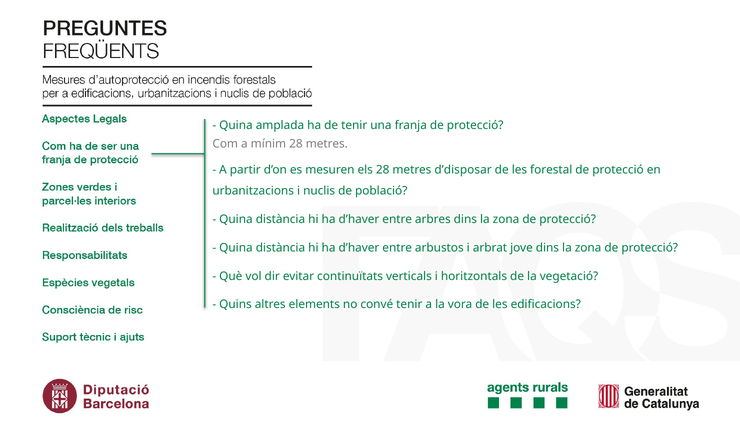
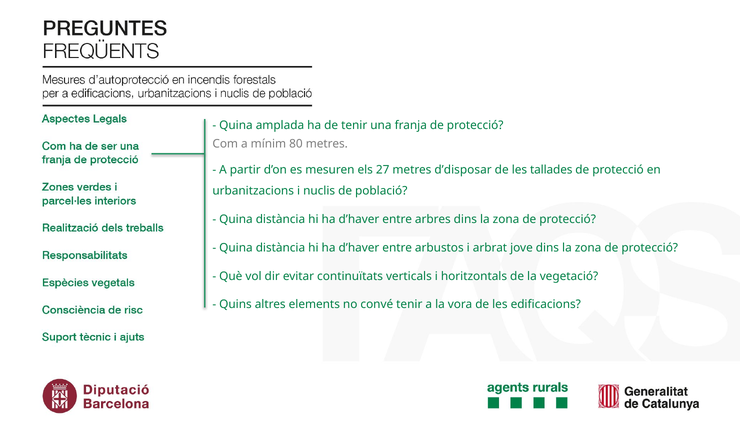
mínim 28: 28 -> 80
els 28: 28 -> 27
forestal: forestal -> tallades
